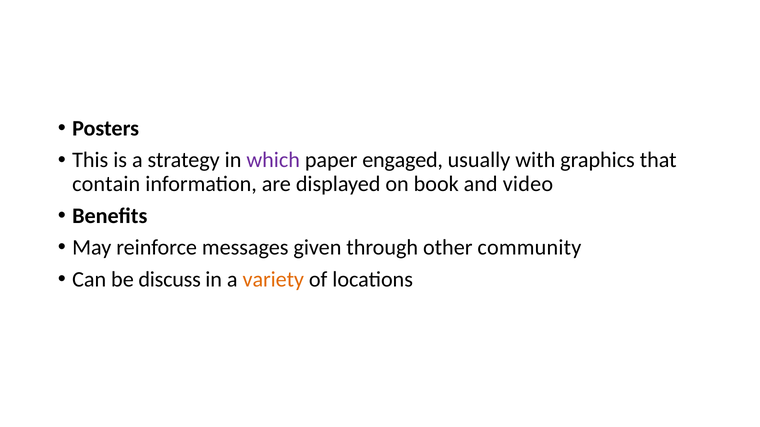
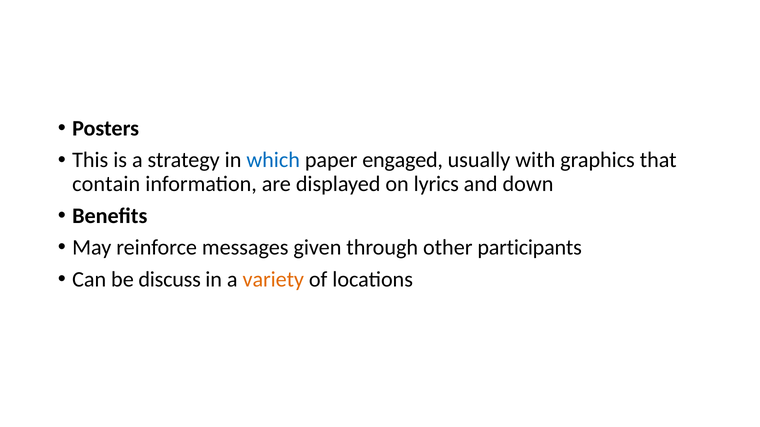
which colour: purple -> blue
book: book -> lyrics
video: video -> down
community: community -> participants
